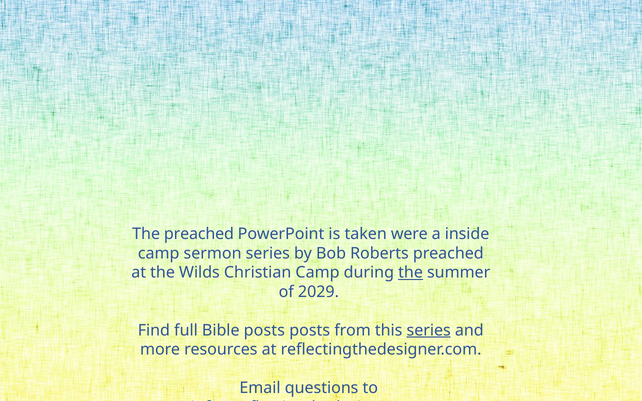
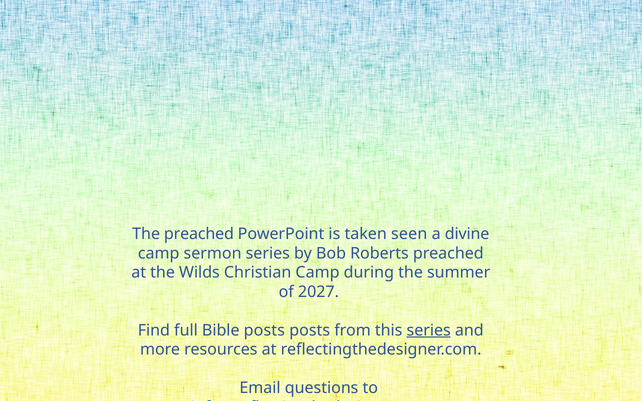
were: were -> seen
inside: inside -> divine
the at (411, 273) underline: present -> none
2029: 2029 -> 2027
